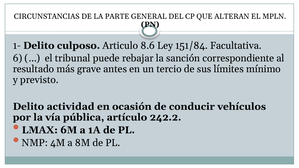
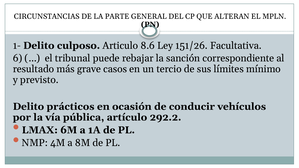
151/84: 151/84 -> 151/26
antes: antes -> casos
actividad: actividad -> prácticos
242.2: 242.2 -> 292.2
